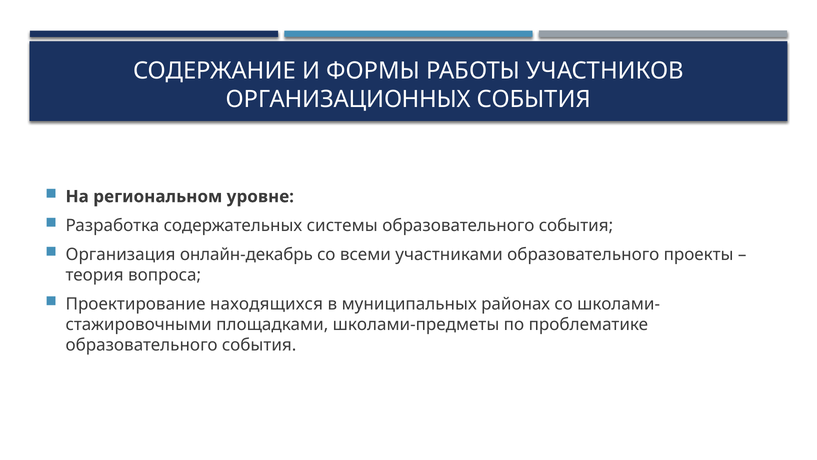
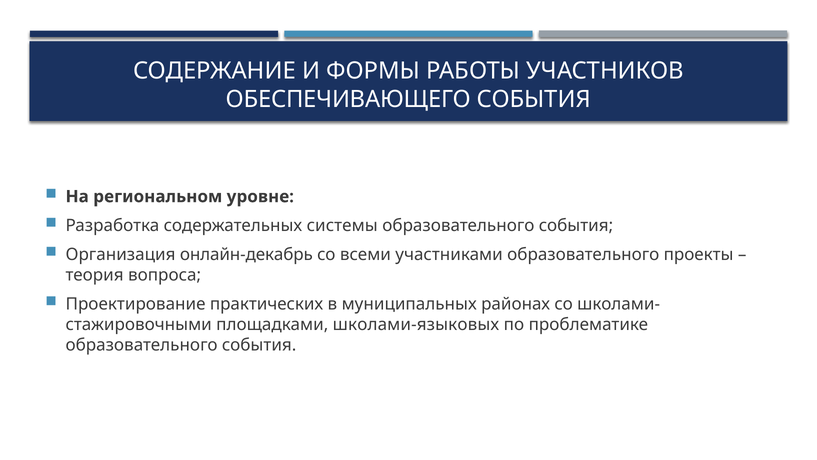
ОРГАНИЗАЦИОННЫХ: ОРГАНИЗАЦИОННЫХ -> ОБЕСПЕЧИВАЮЩЕГО
находящихся: находящихся -> практических
школами-предметы: школами-предметы -> школами-языковых
